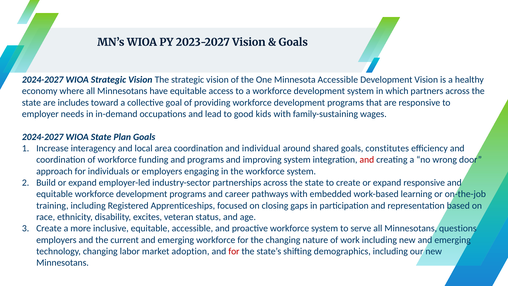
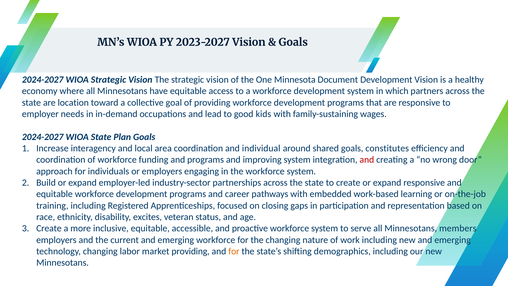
Minnesota Accessible: Accessible -> Document
includes: includes -> location
questions: questions -> members
market adoption: adoption -> providing
for at (234, 251) colour: red -> orange
